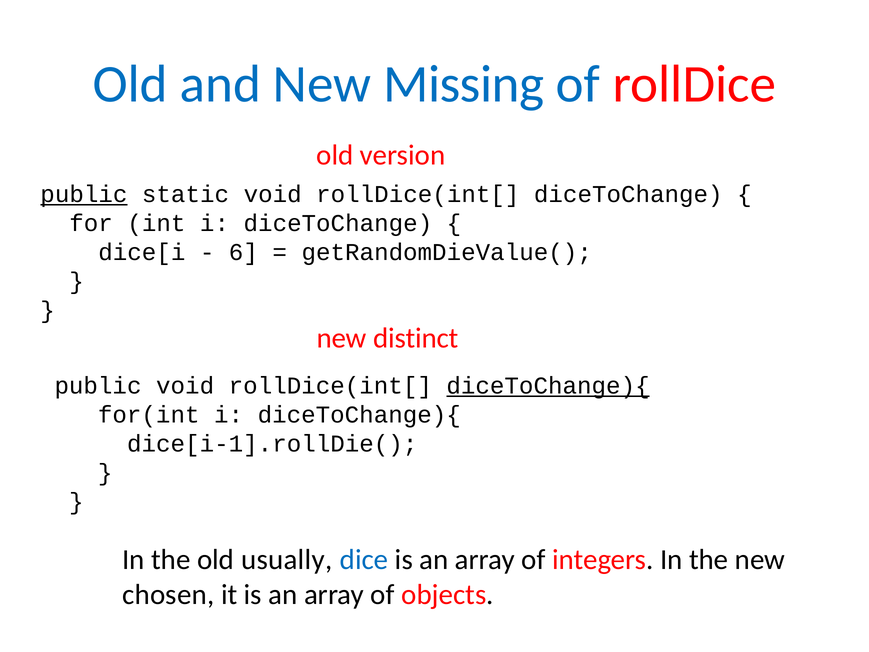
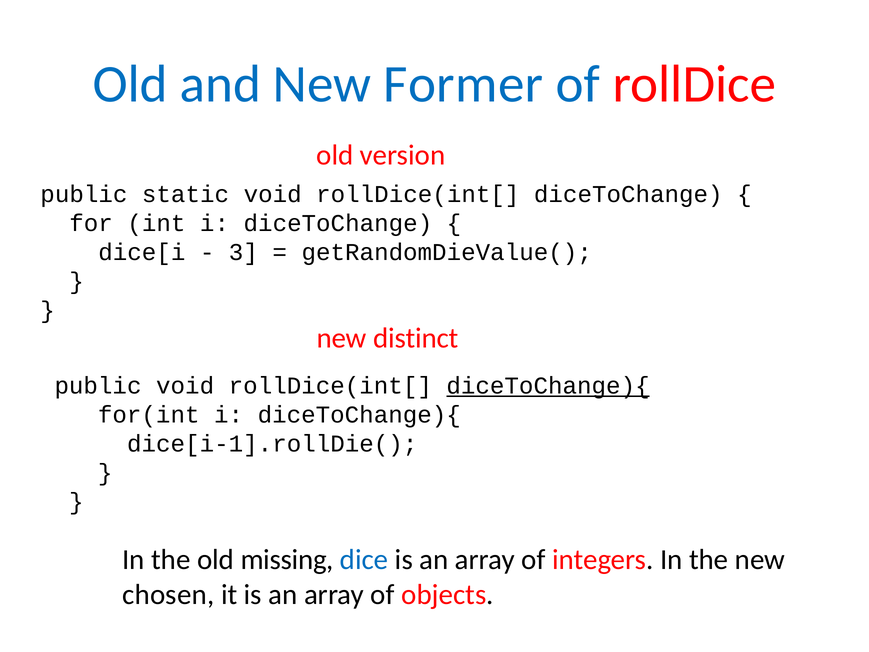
Missing: Missing -> Former
public at (84, 194) underline: present -> none
6: 6 -> 3
usually: usually -> missing
